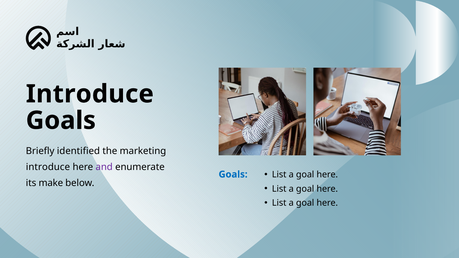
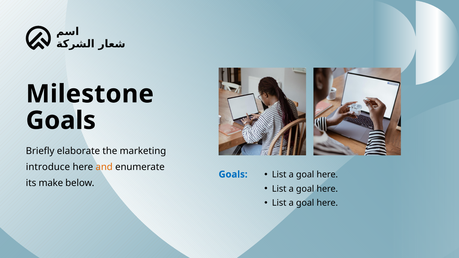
Introduce at (90, 94): Introduce -> Milestone
identified: identified -> elaborate
and colour: purple -> orange
